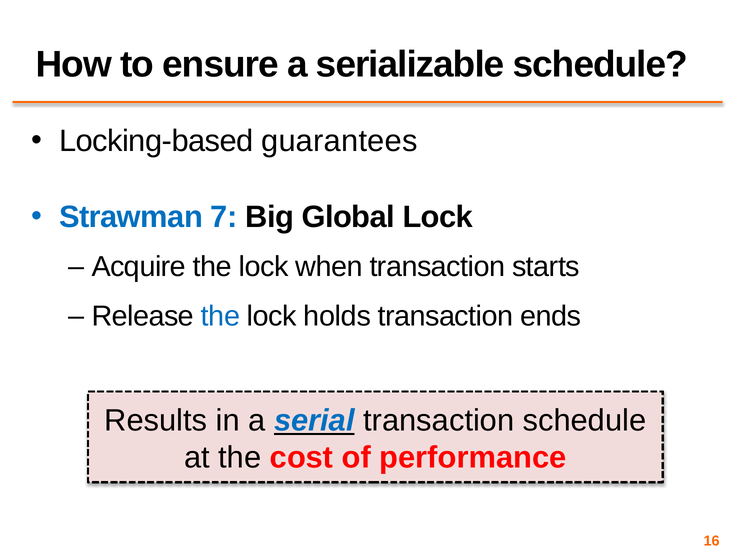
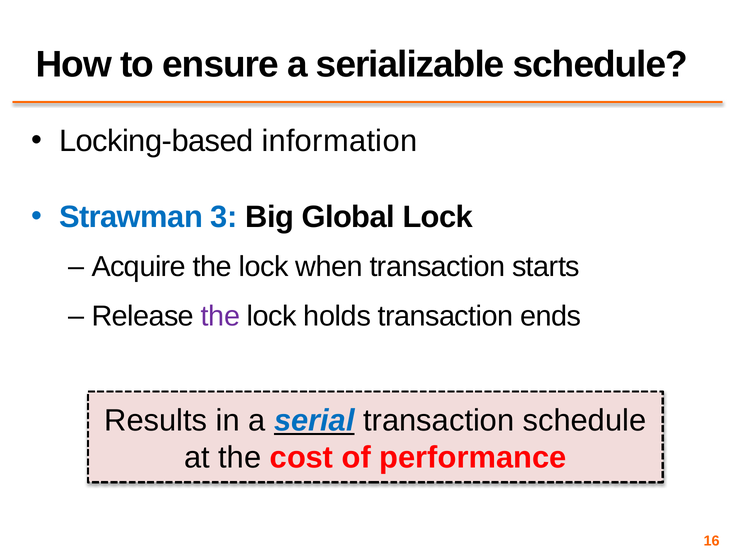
guarantees: guarantees -> information
7: 7 -> 3
the at (220, 316) colour: blue -> purple
